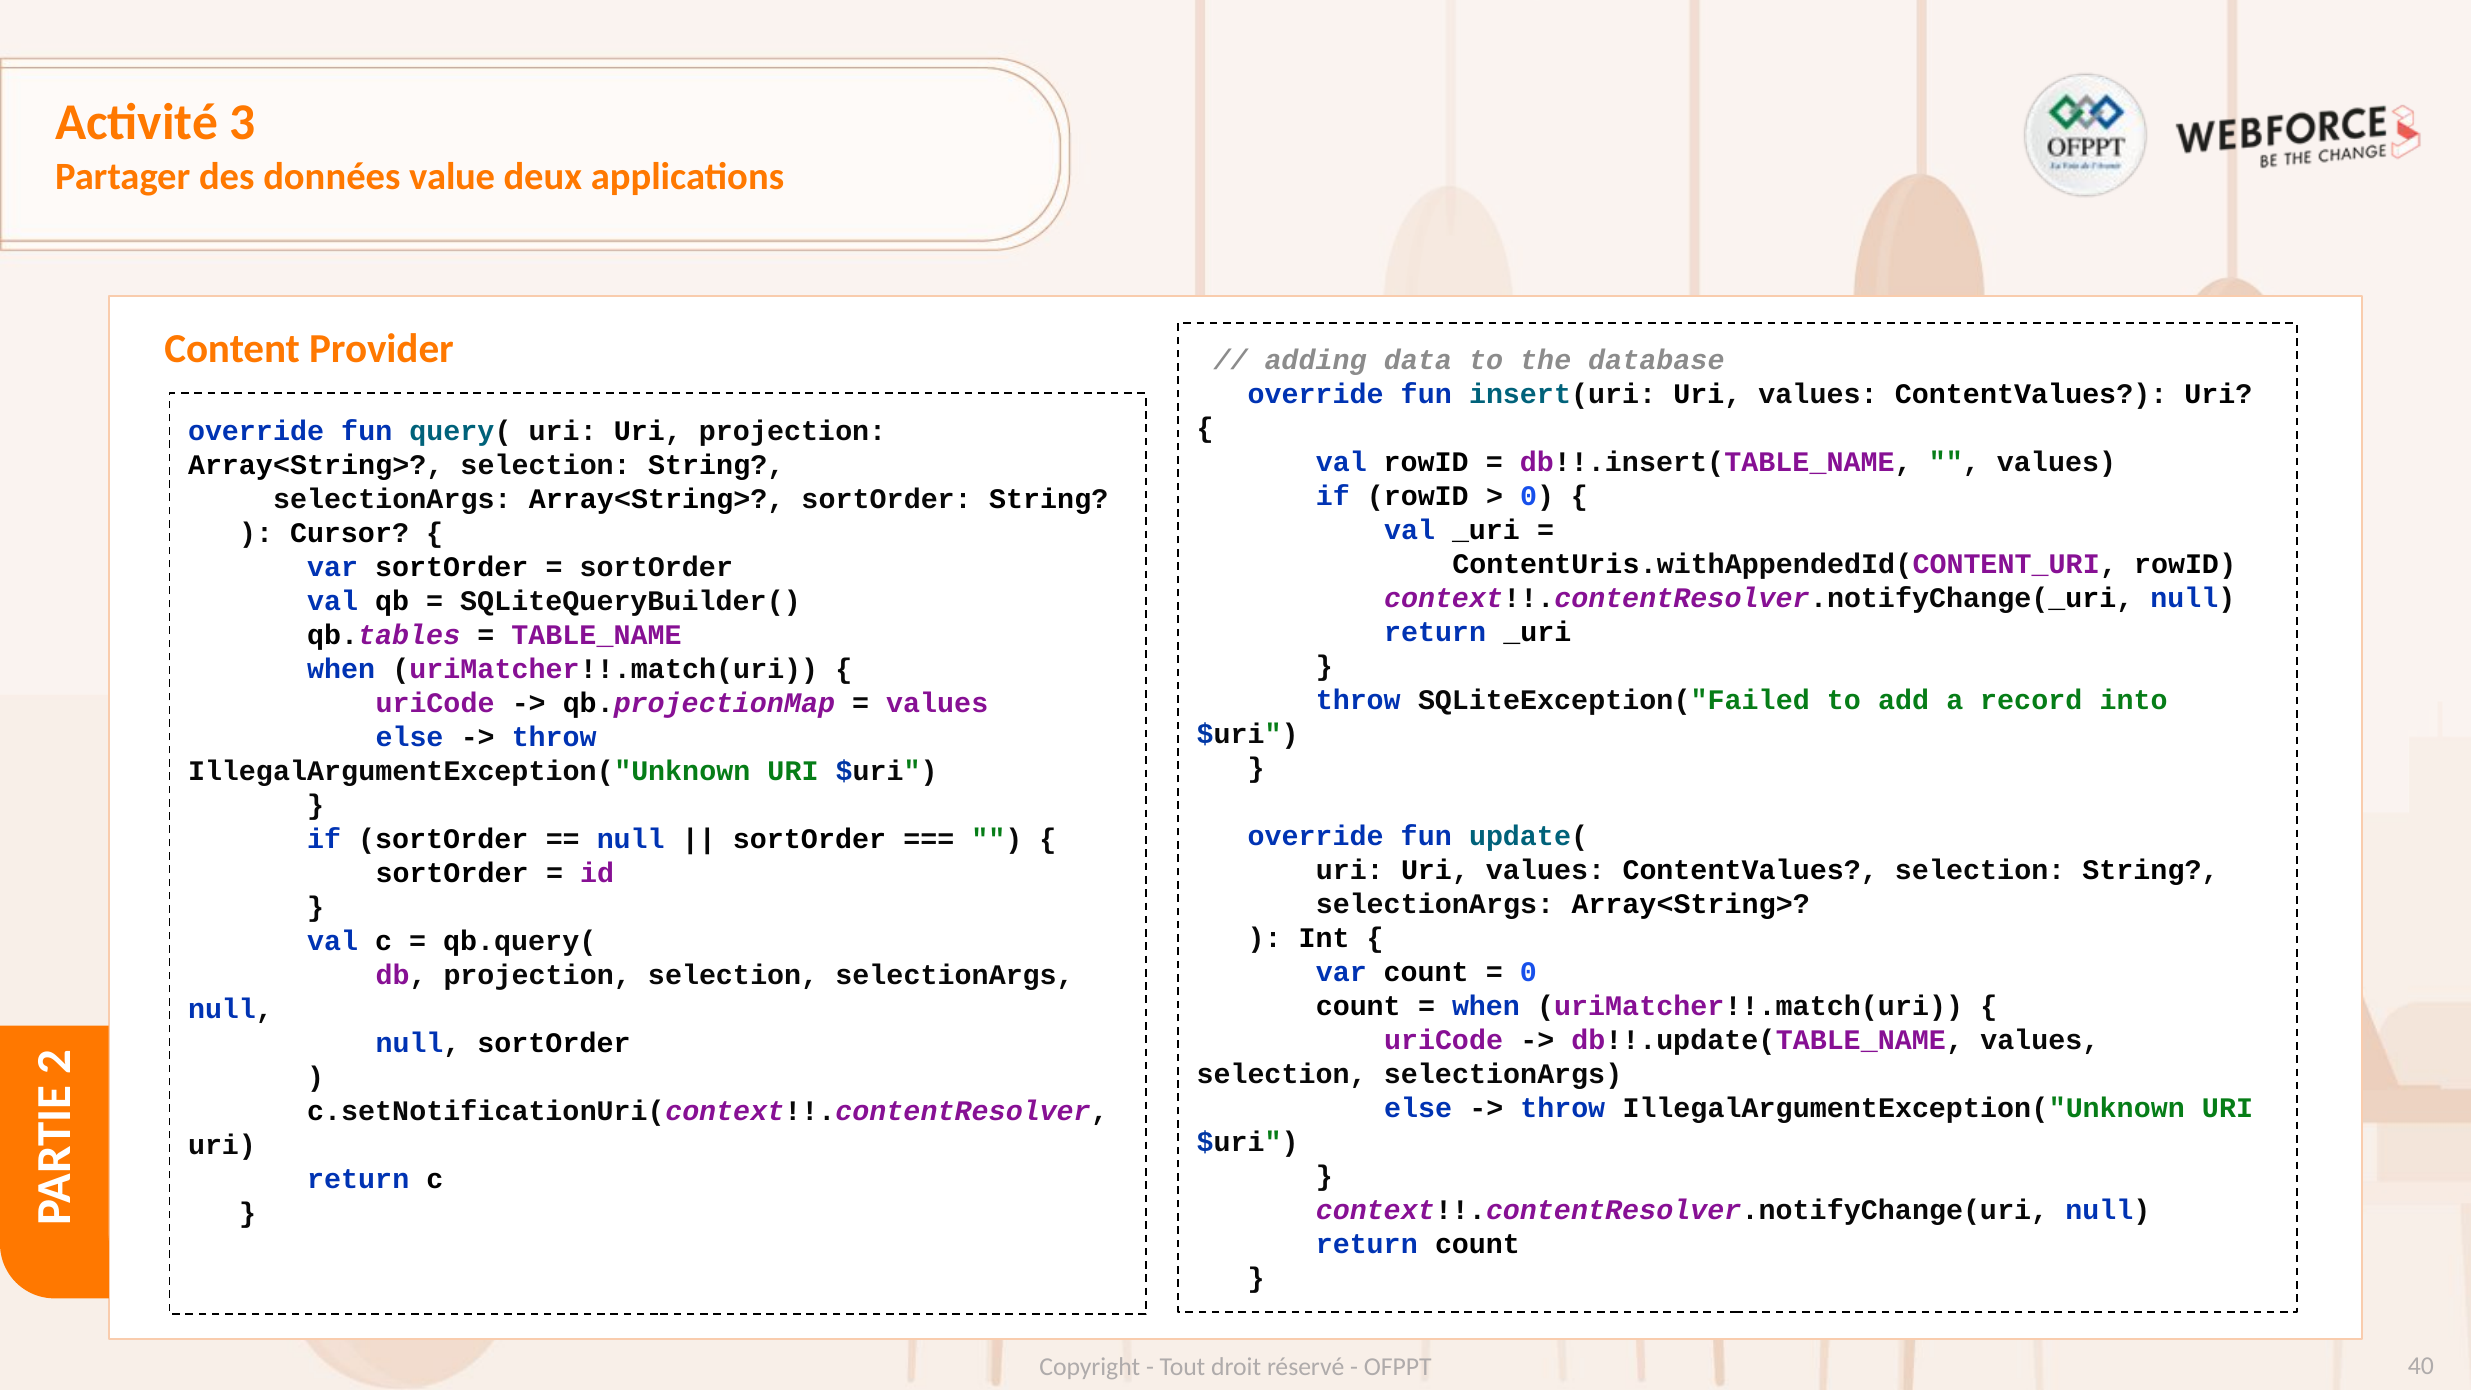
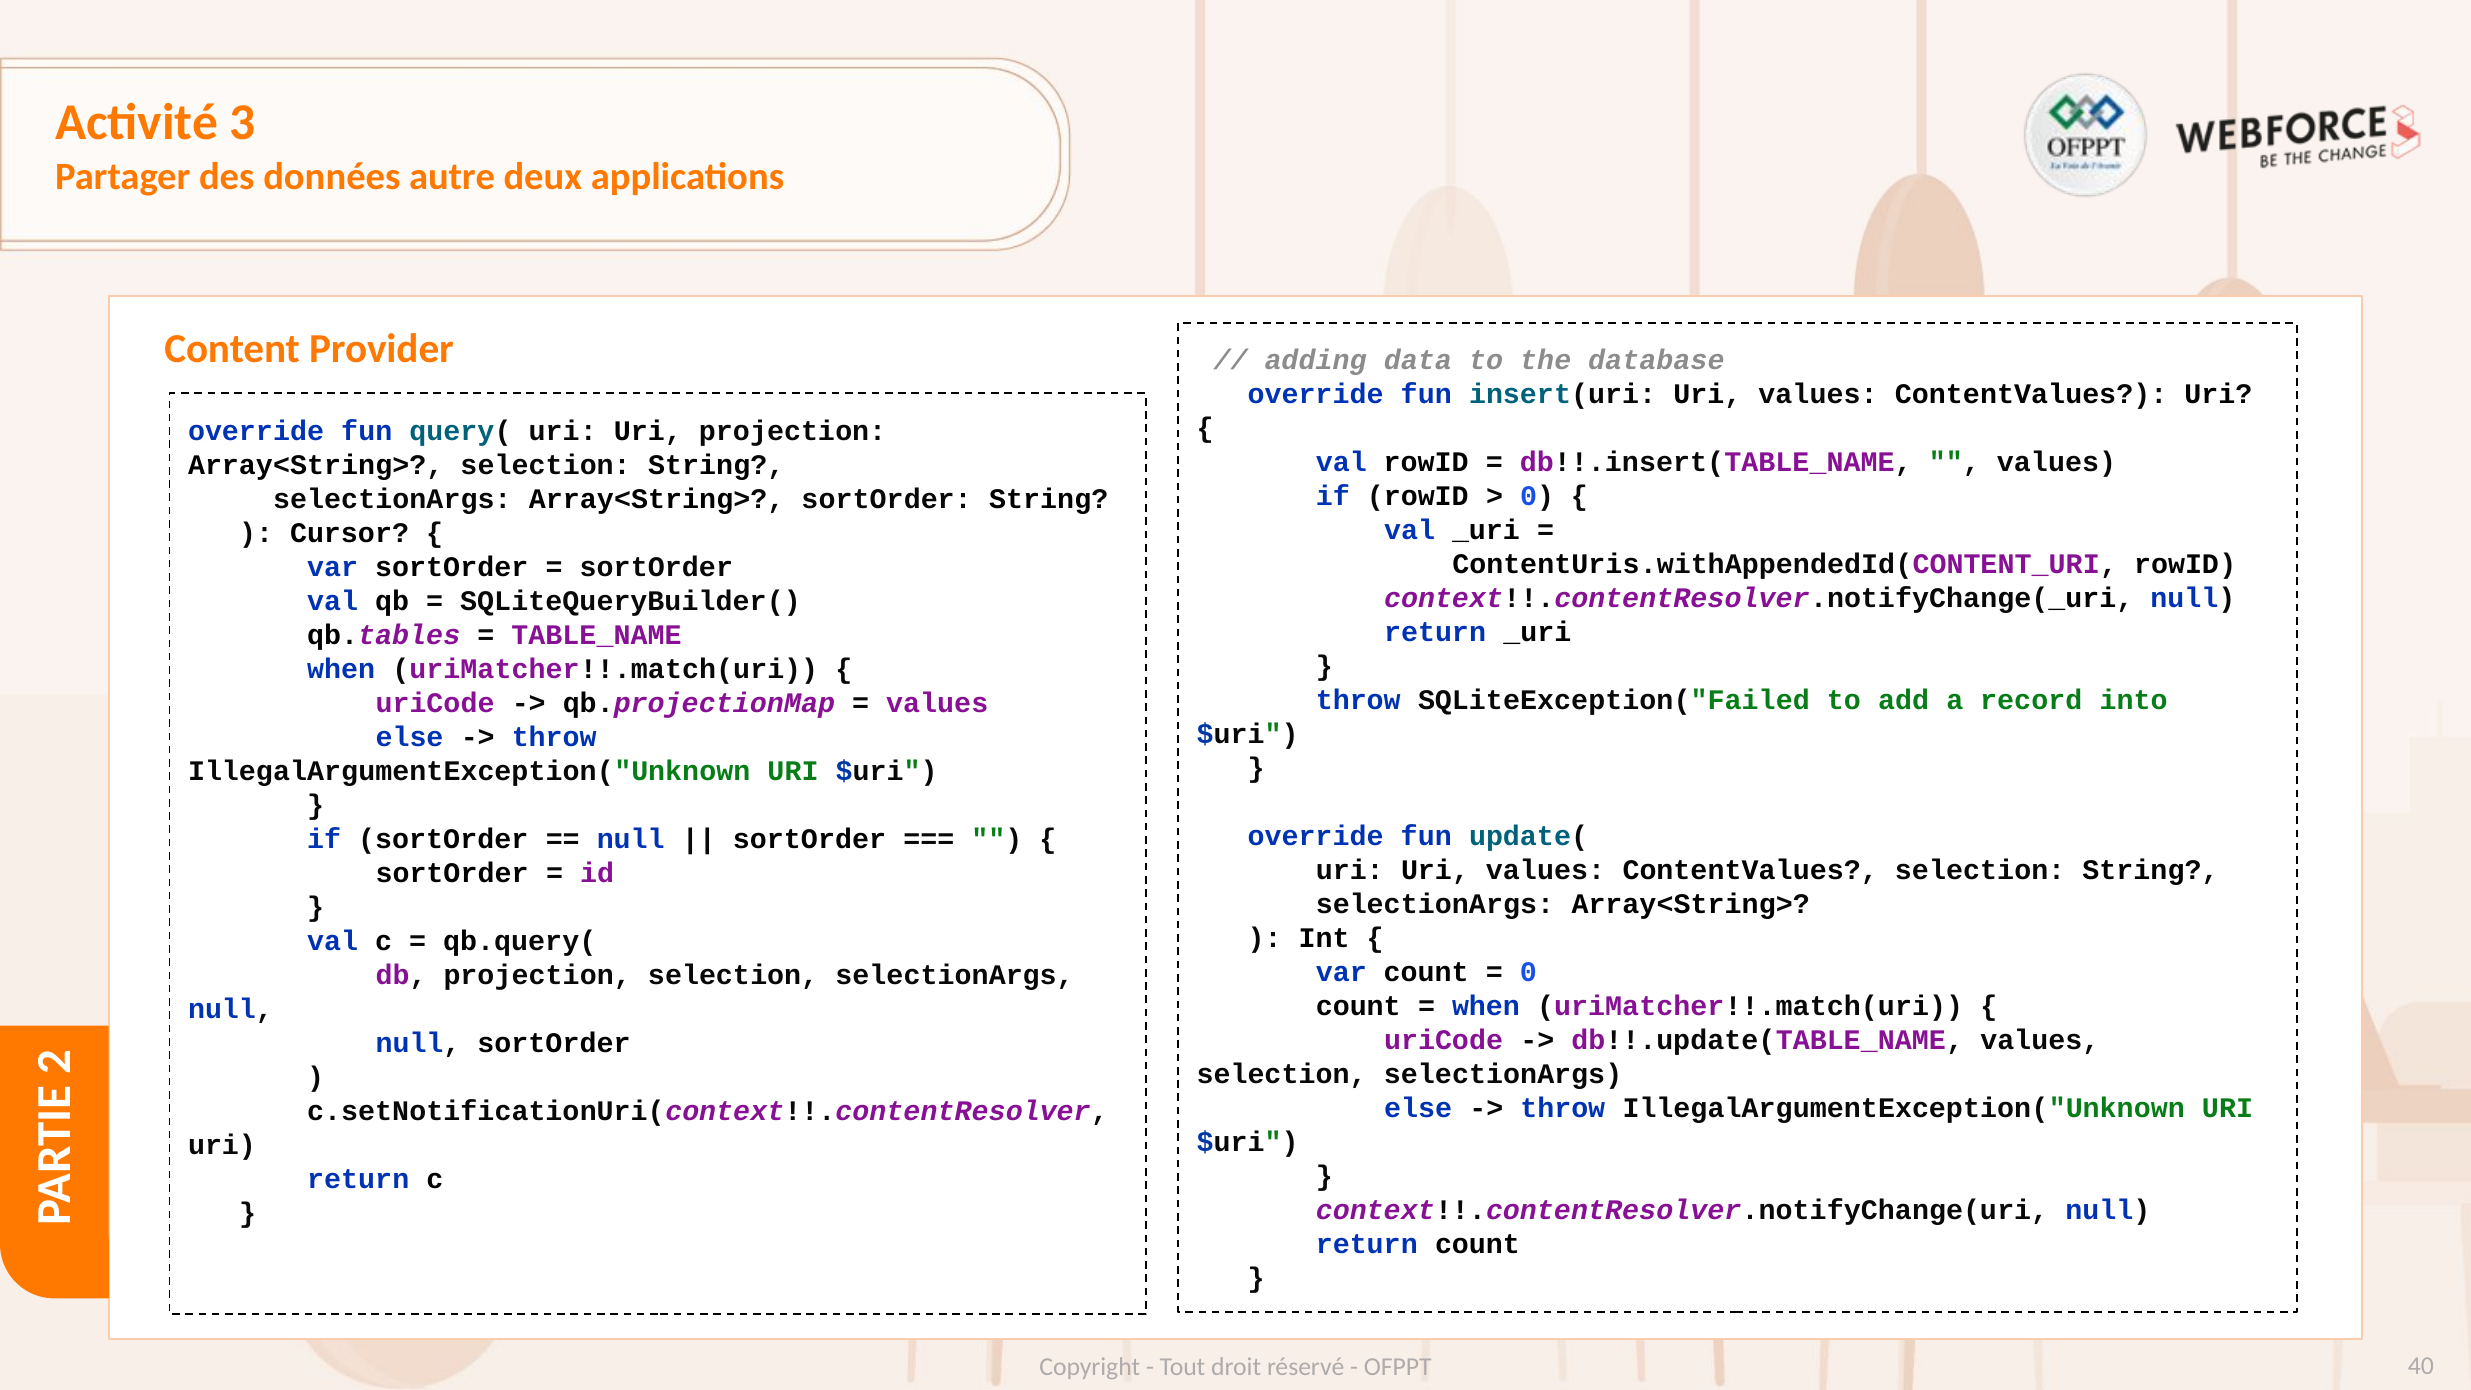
value: value -> autre
